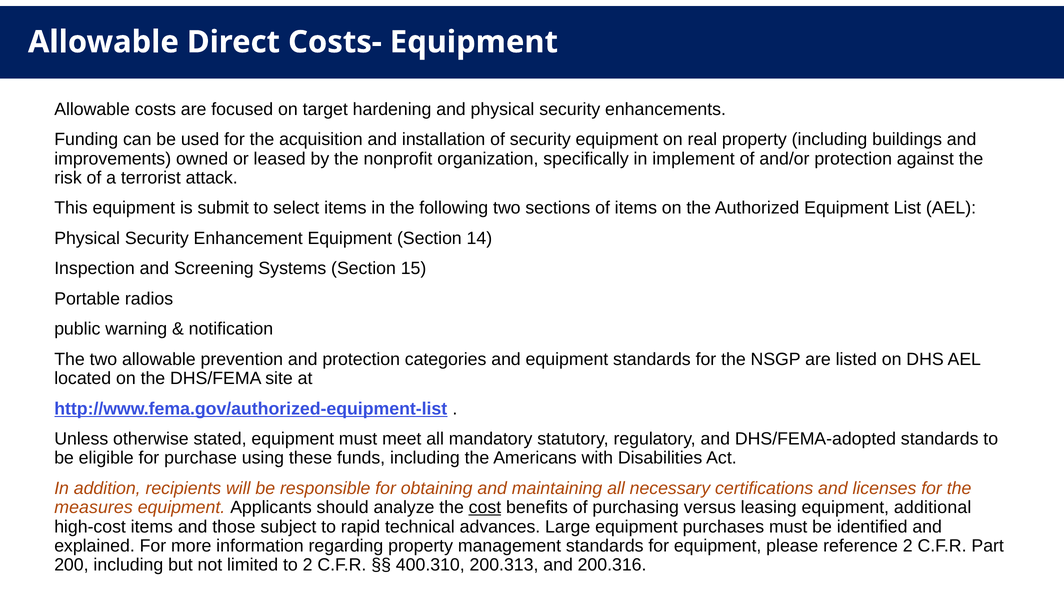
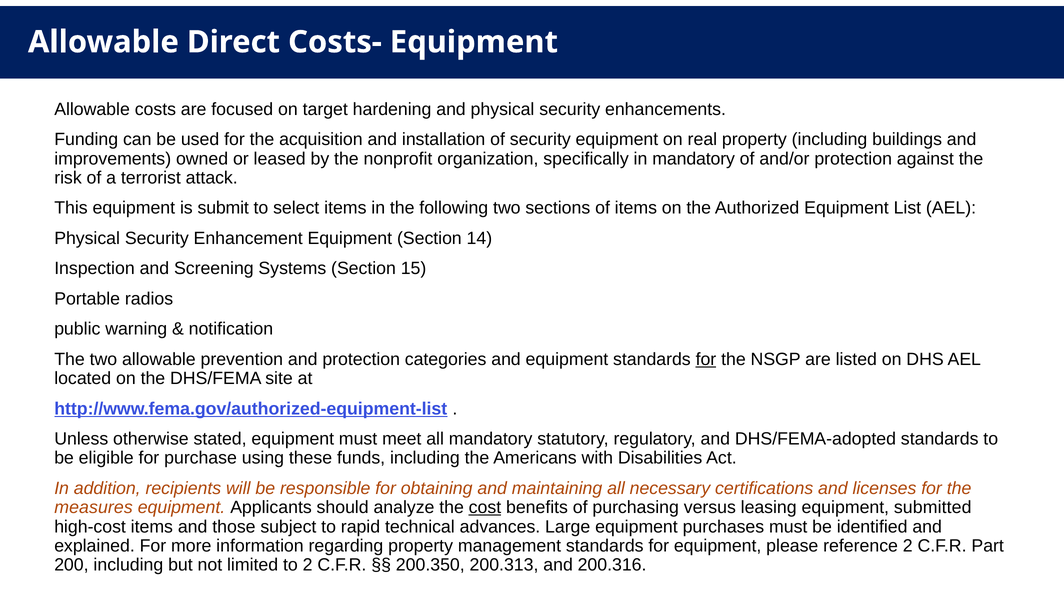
in implement: implement -> mandatory
for at (706, 359) underline: none -> present
additional: additional -> submitted
400.310: 400.310 -> 200.350
